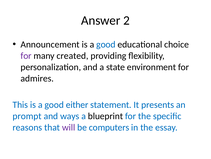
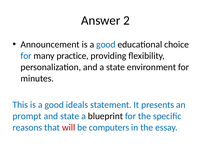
for at (26, 56) colour: purple -> blue
created: created -> practice
admires: admires -> minutes
either: either -> ideals
and ways: ways -> state
will colour: purple -> red
